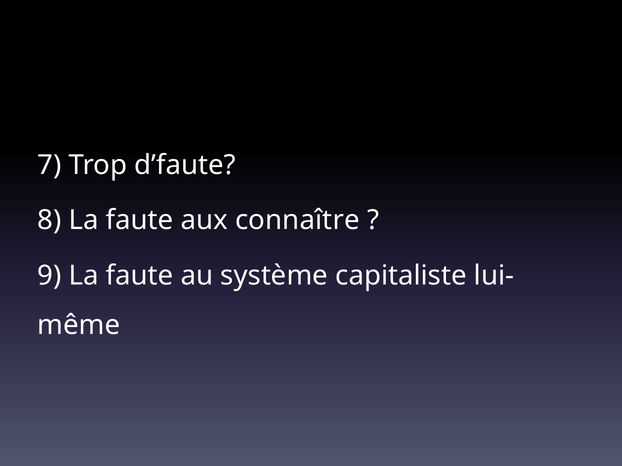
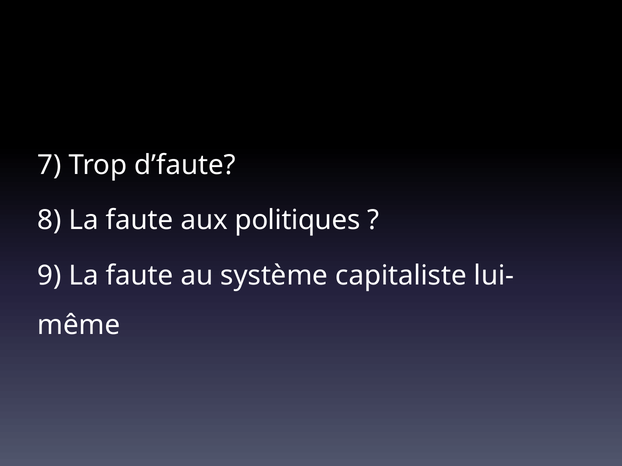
connaître: connaître -> politiques
